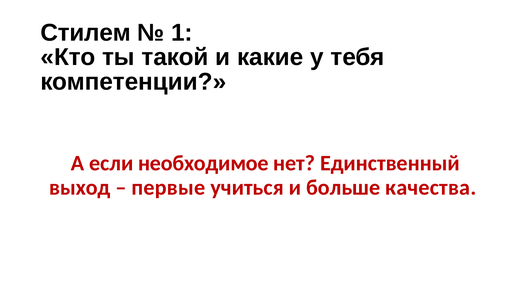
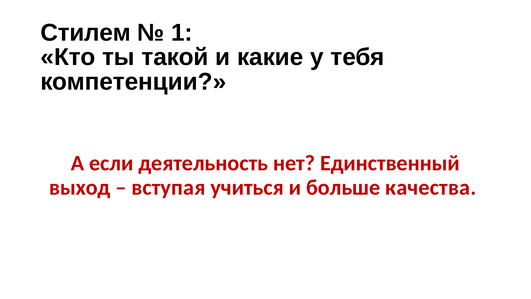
необходимое: необходимое -> деятельность
первые: первые -> вступая
